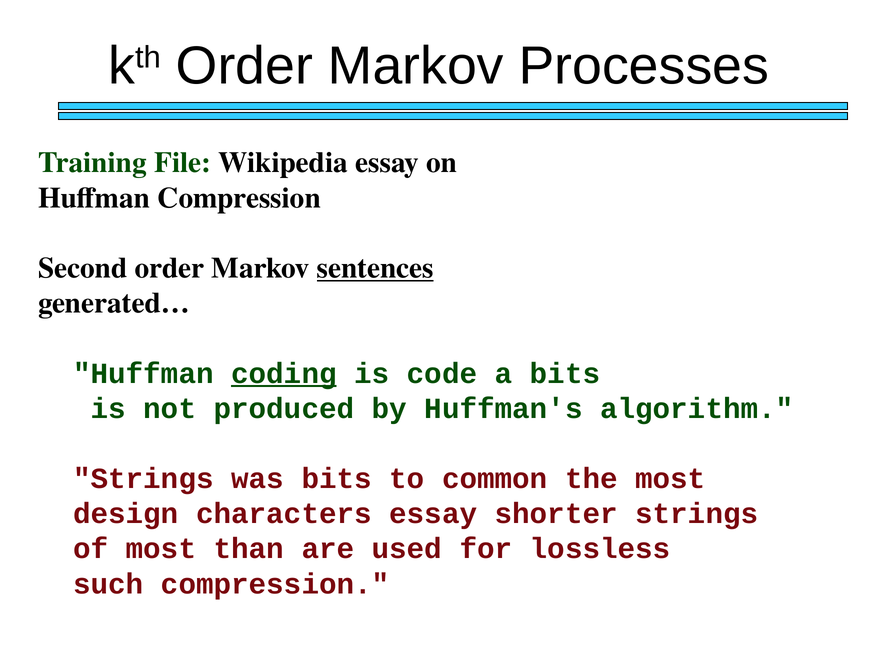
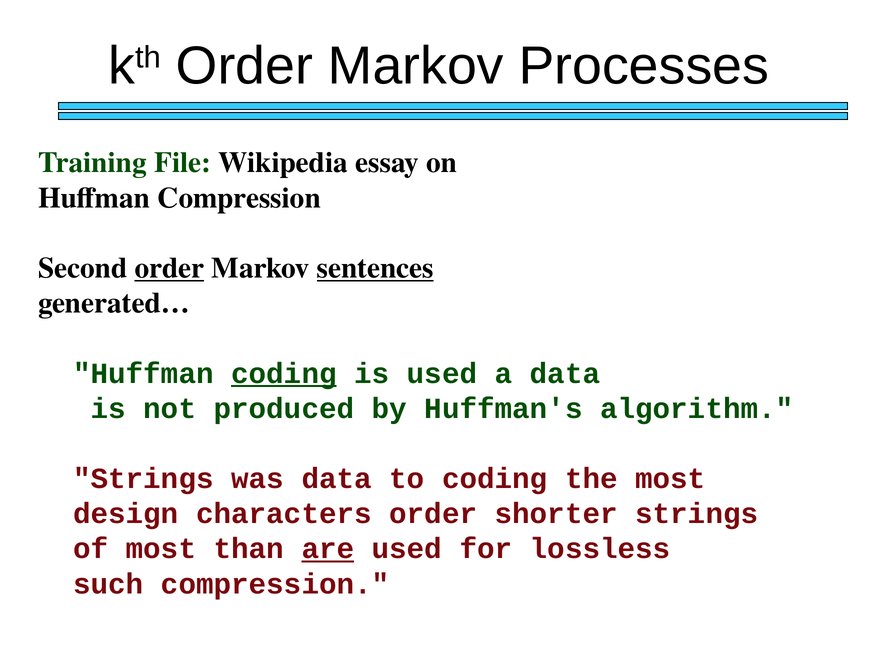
order at (169, 268) underline: none -> present
is code: code -> used
a bits: bits -> data
was bits: bits -> data
to common: common -> coding
characters essay: essay -> order
are underline: none -> present
